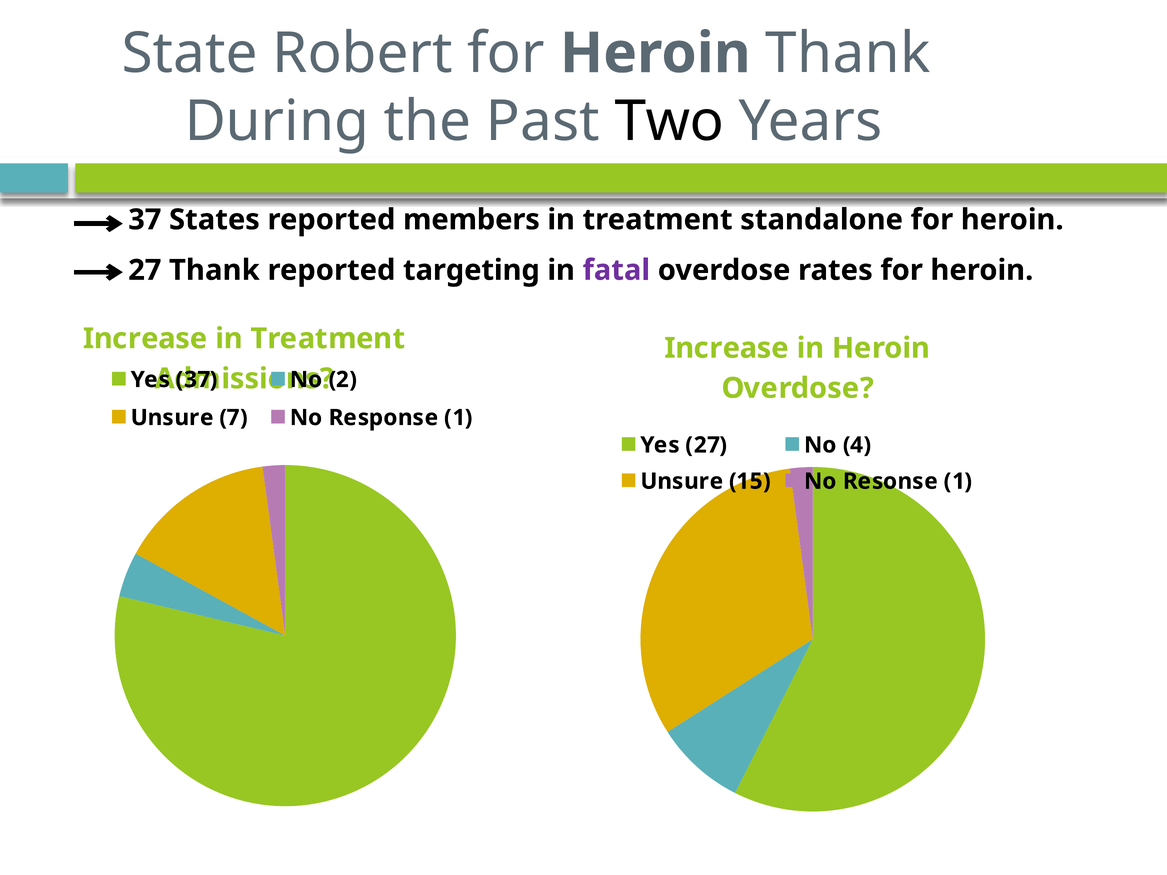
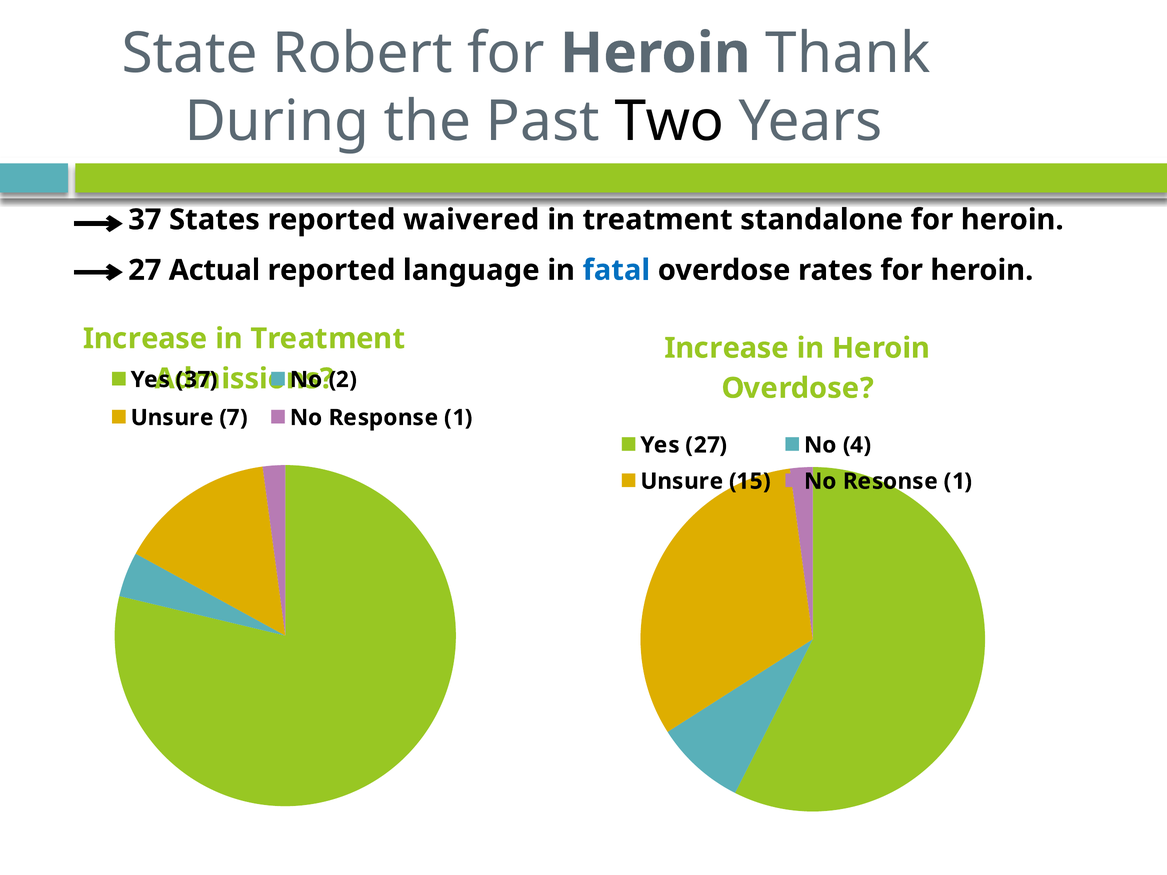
members: members -> waivered
27 Thank: Thank -> Actual
targeting: targeting -> language
fatal colour: purple -> blue
